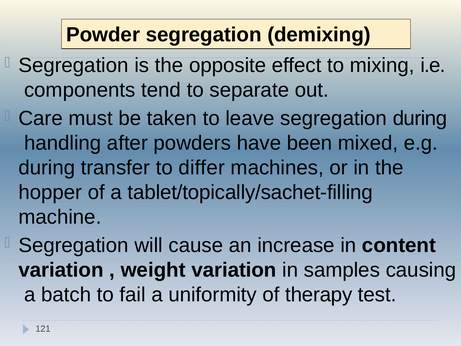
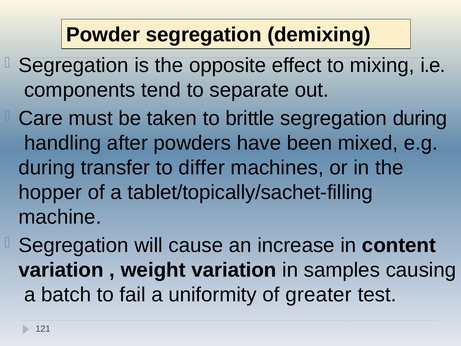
leave: leave -> brittle
therapy: therapy -> greater
